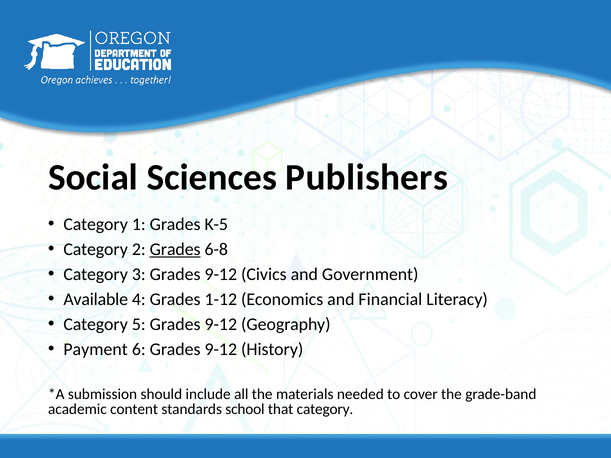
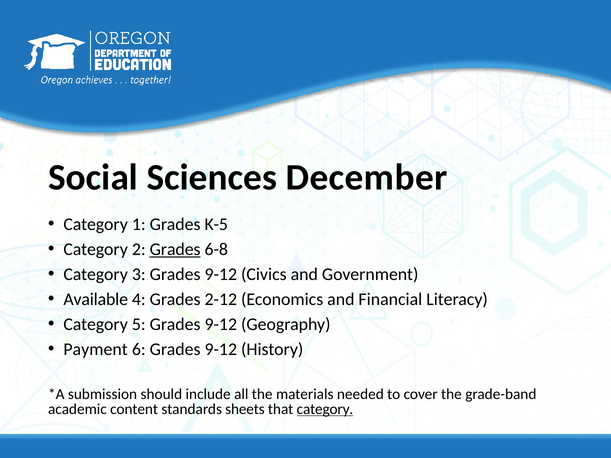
Publishers: Publishers -> December
1-12: 1-12 -> 2-12
school: school -> sheets
category at (325, 409) underline: none -> present
